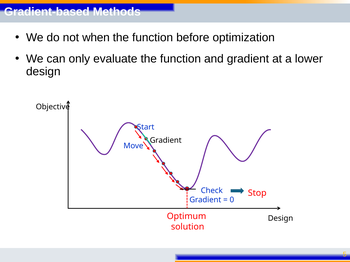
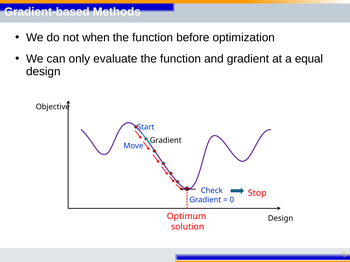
lower: lower -> equal
